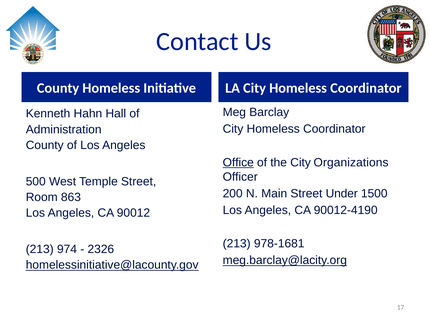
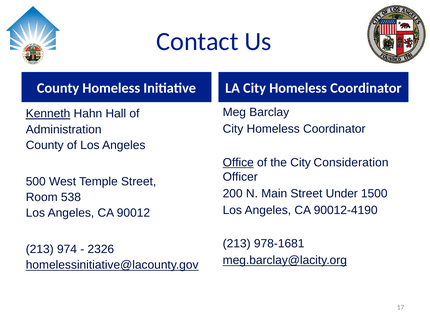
Kenneth underline: none -> present
Organizations: Organizations -> Consideration
863: 863 -> 538
